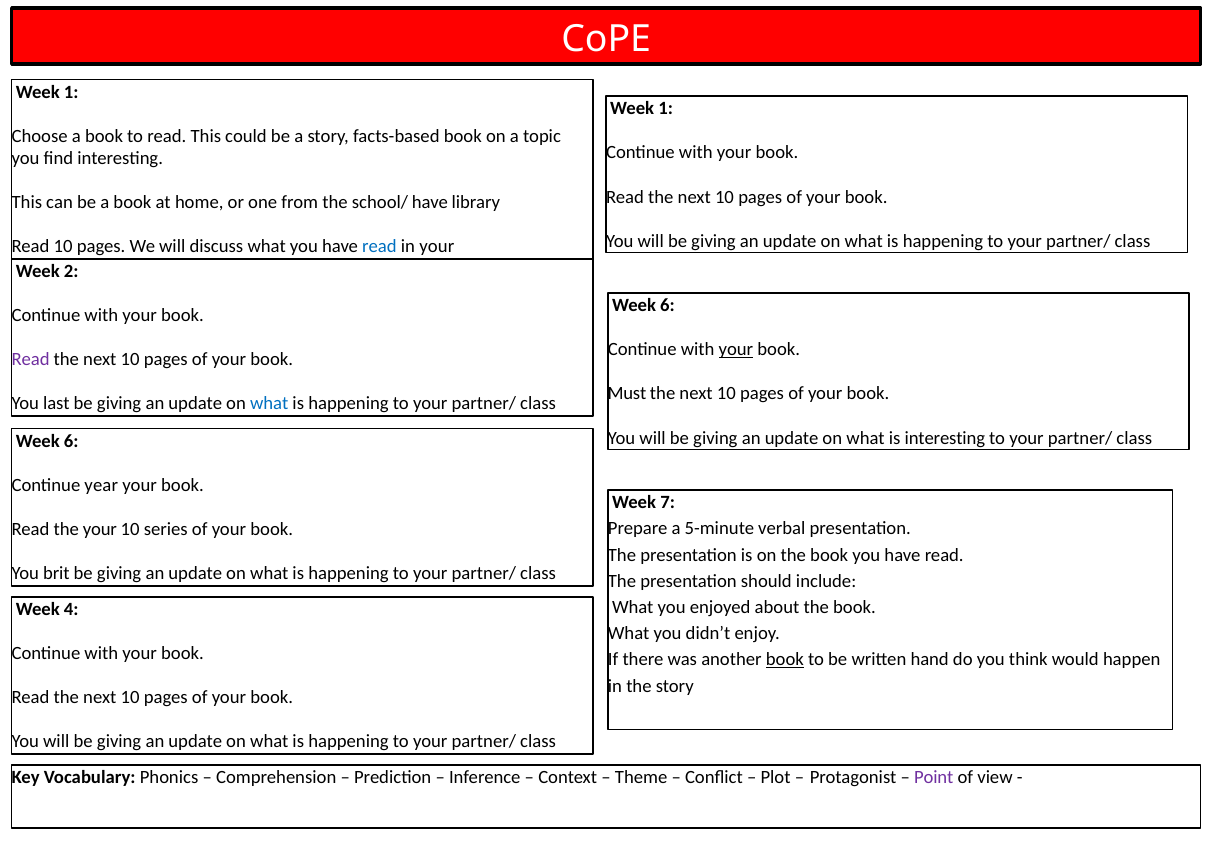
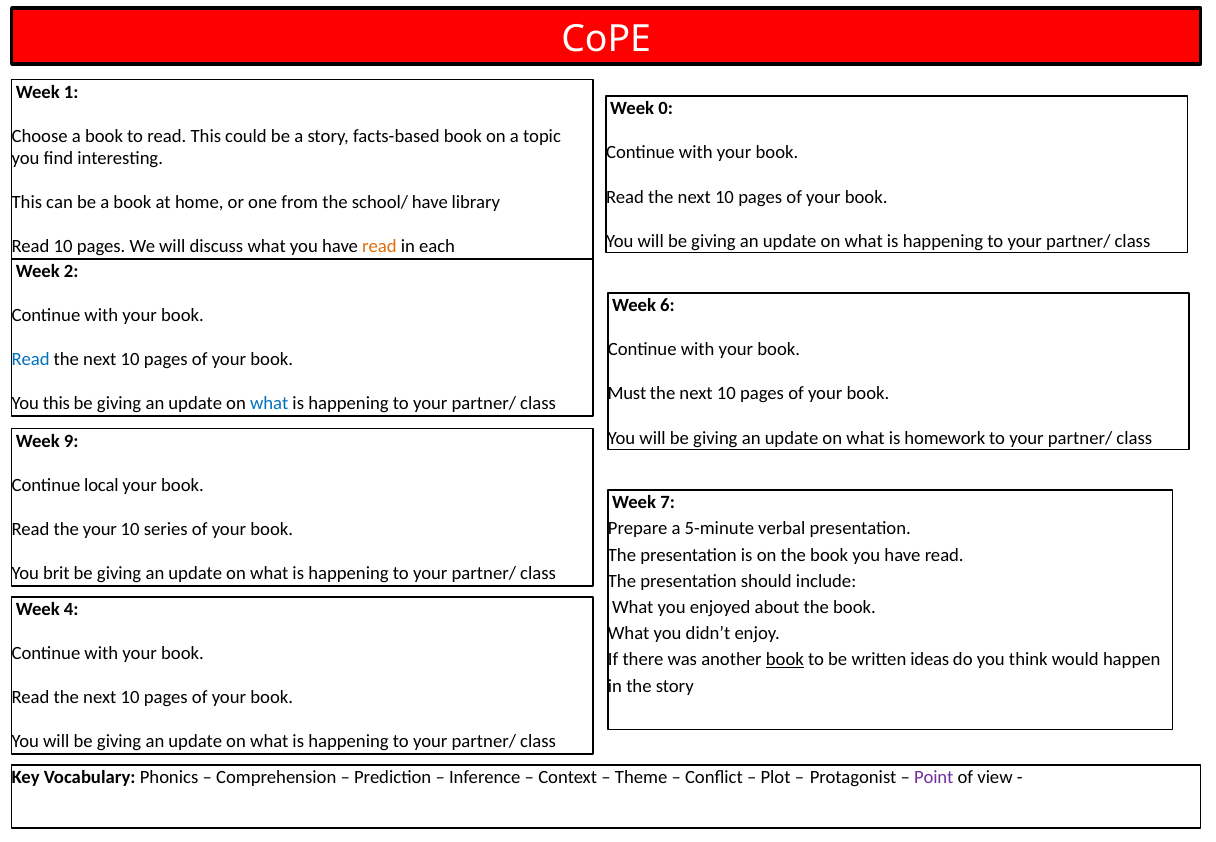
1 at (666, 109): 1 -> 0
read at (379, 247) colour: blue -> orange
in your: your -> each
your at (736, 350) underline: present -> none
Read at (31, 360) colour: purple -> blue
You last: last -> this
is interesting: interesting -> homework
6 at (71, 441): 6 -> 9
year: year -> local
hand: hand -> ideas
